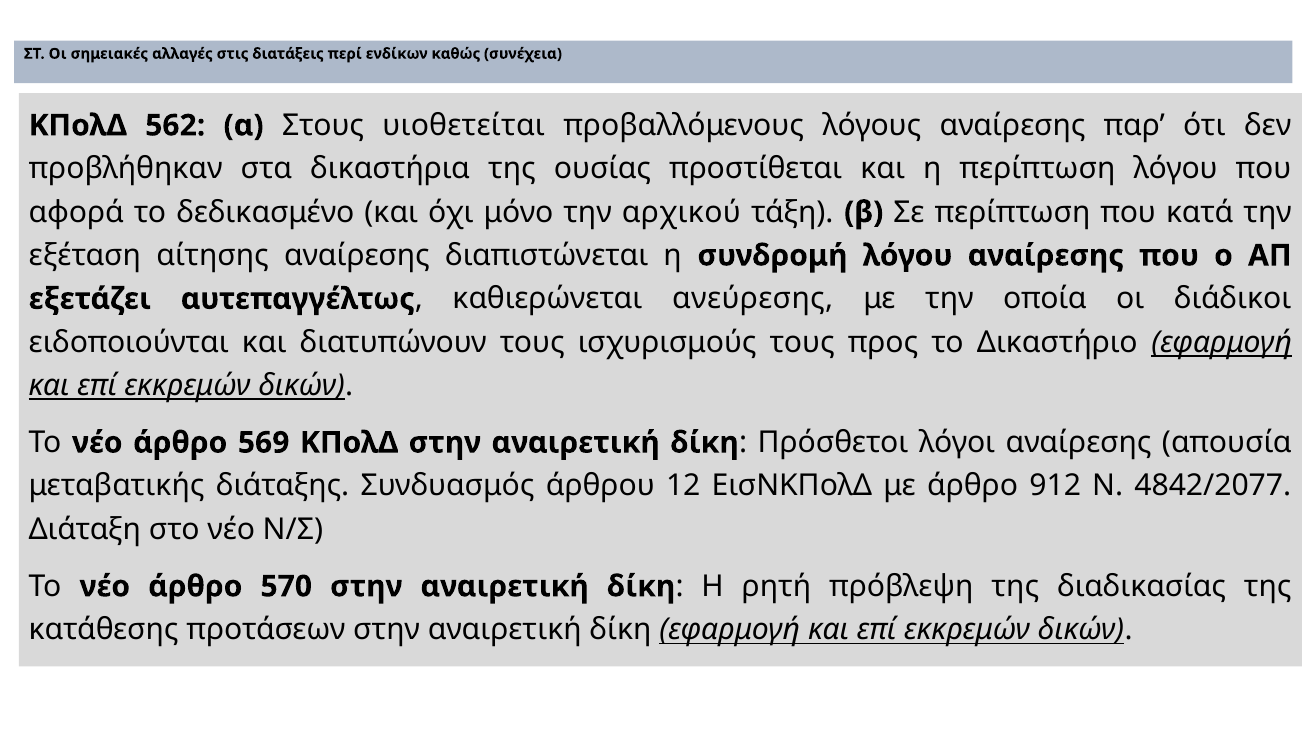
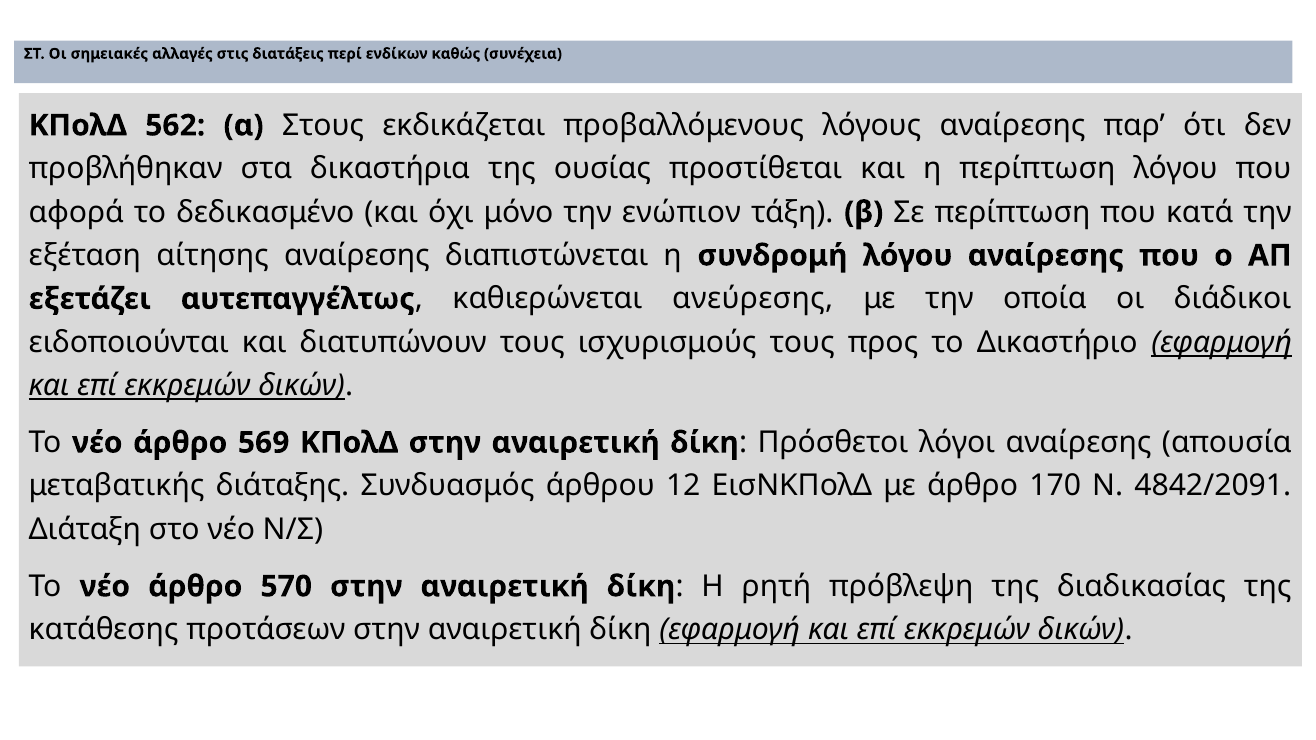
υιοθετείται: υιοθετείται -> εκδικάζεται
αρχικού: αρχικού -> ενώπιον
912: 912 -> 170
4842/2077: 4842/2077 -> 4842/2091
